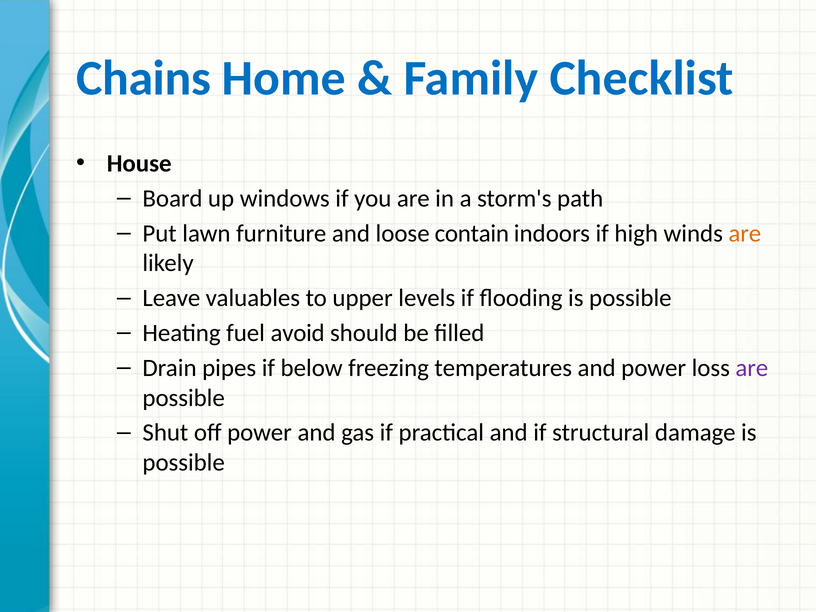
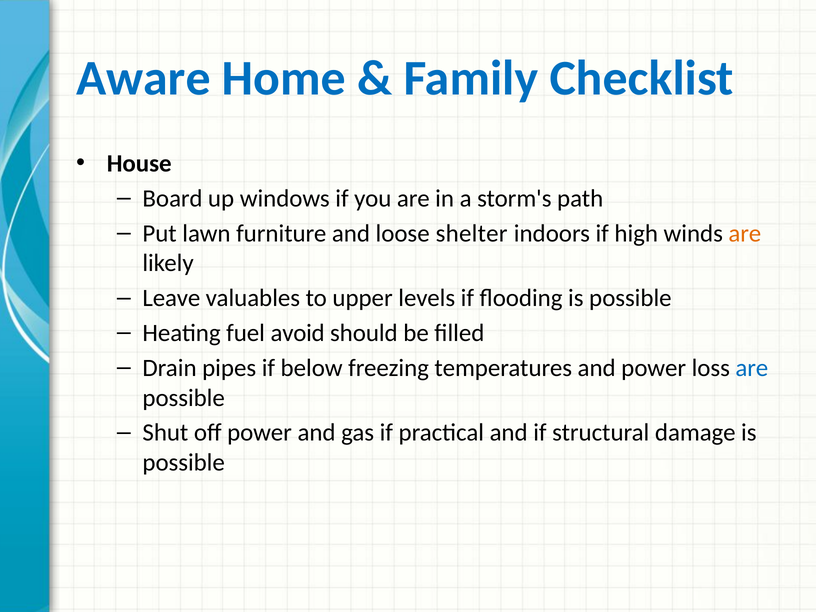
Chains: Chains -> Aware
contain: contain -> shelter
are at (752, 368) colour: purple -> blue
